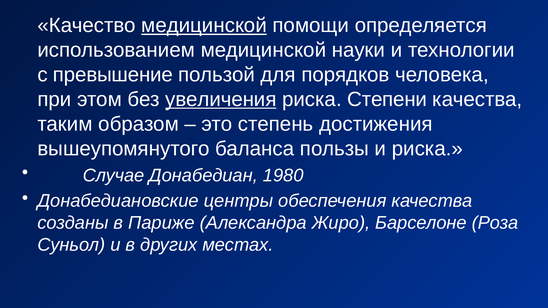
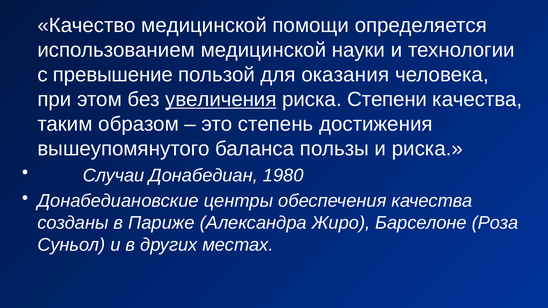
медицинской at (204, 25) underline: present -> none
порядков: порядков -> оказания
Случае: Случае -> Случаи
